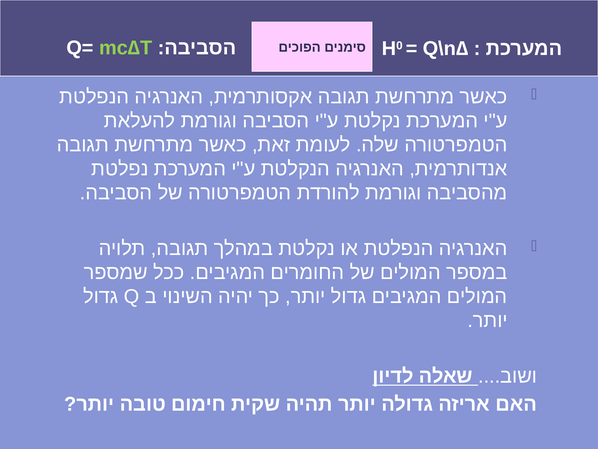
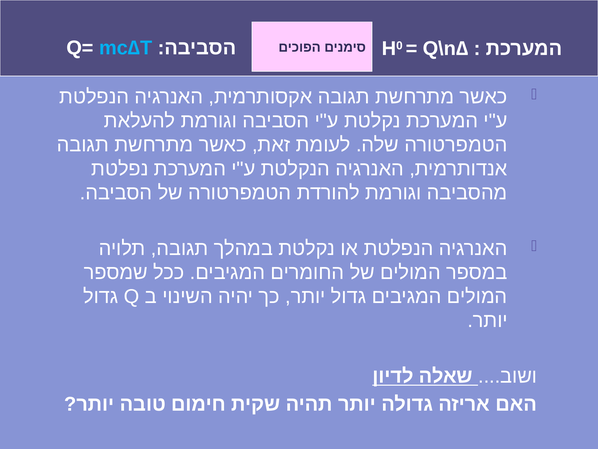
mc∆T colour: light green -> light blue
